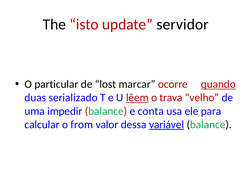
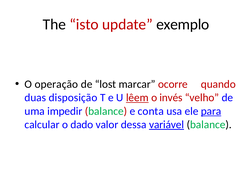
servidor: servidor -> exemplo
particular: particular -> operação
quando underline: present -> none
serializado: serializado -> disposição
trava: trava -> invés
para underline: none -> present
from: from -> dado
